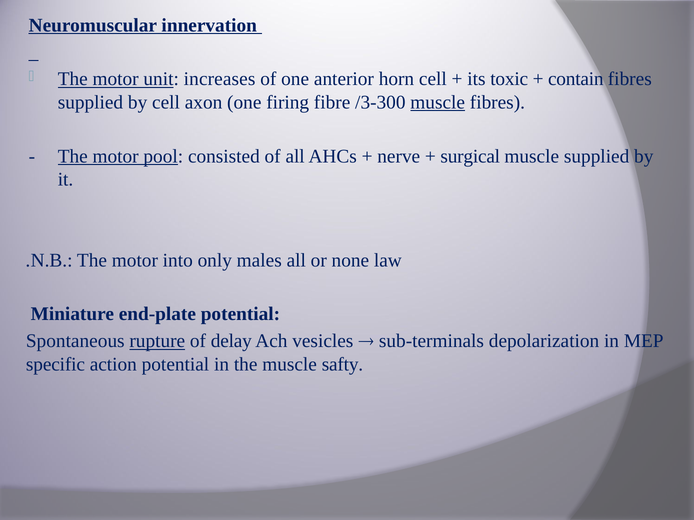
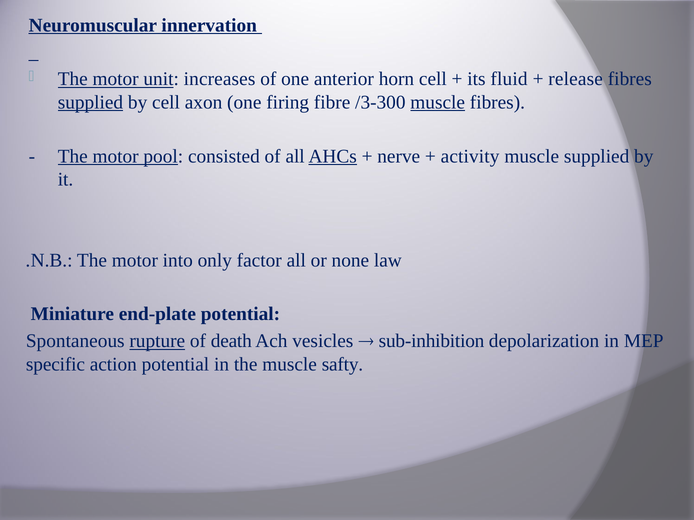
toxic: toxic -> fluid
contain: contain -> release
supplied at (90, 102) underline: none -> present
AHCs underline: none -> present
surgical: surgical -> activity
males: males -> factor
delay: delay -> death
sub-terminals: sub-terminals -> sub-inhibition
